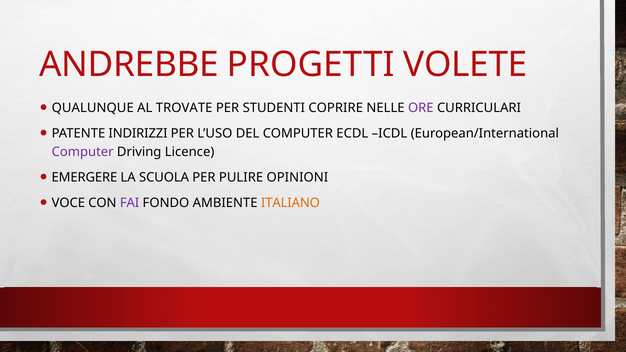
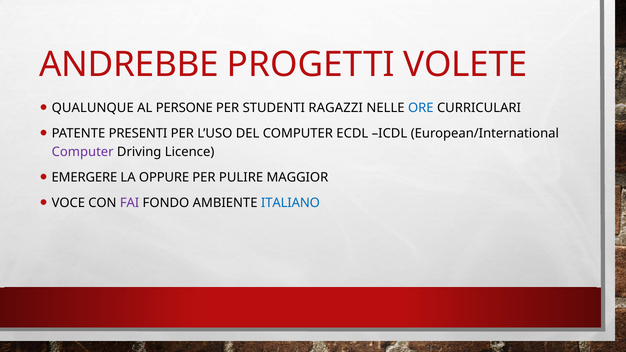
TROVATE: TROVATE -> PERSONE
COPRIRE: COPRIRE -> RAGAZZI
ORE colour: purple -> blue
INDIRIZZI: INDIRIZZI -> PRESENTI
SCUOLA: SCUOLA -> OPPURE
OPINIONI: OPINIONI -> MAGGIOR
ITALIANO colour: orange -> blue
